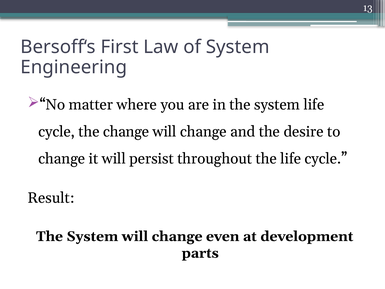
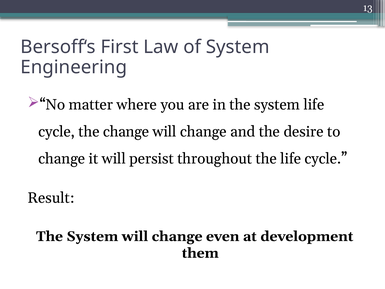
parts: parts -> them
